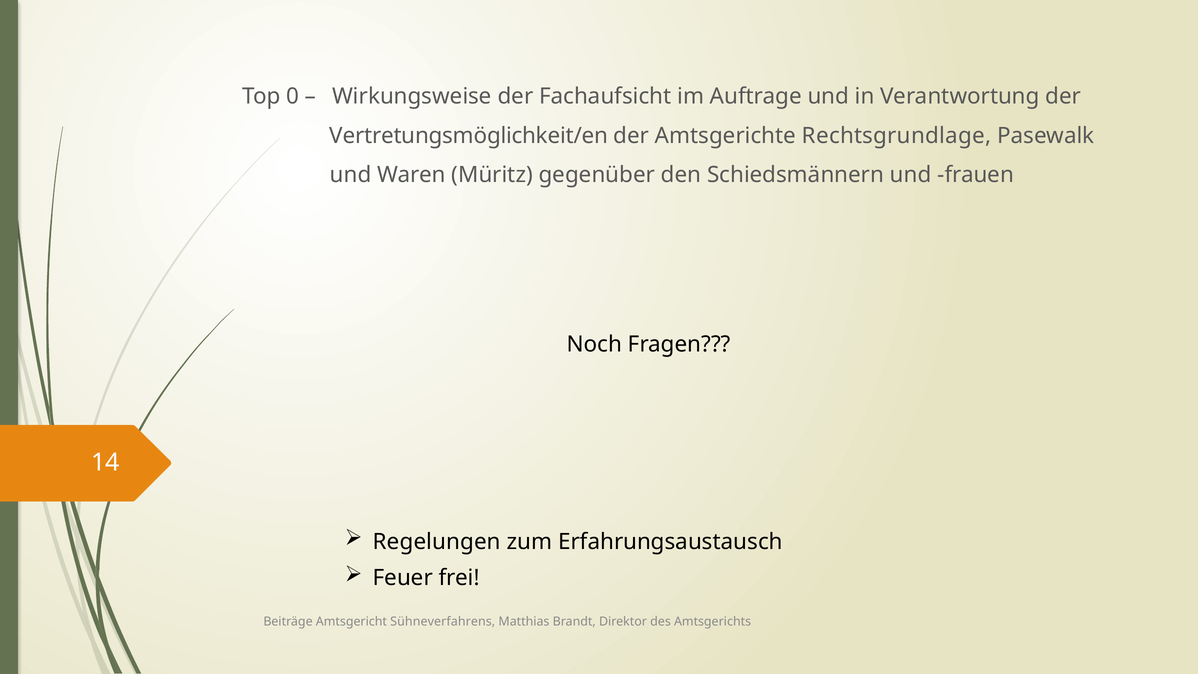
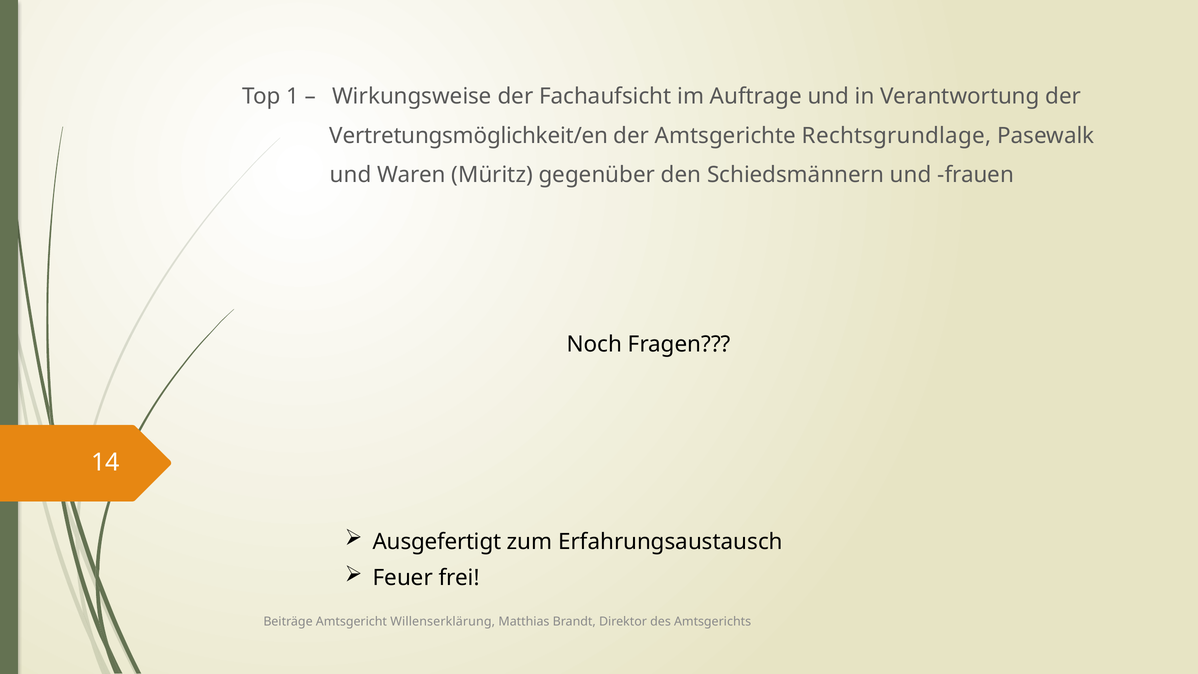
0: 0 -> 1
Regelungen: Regelungen -> Ausgefertigt
Sühneverfahrens: Sühneverfahrens -> Willenserklärung
